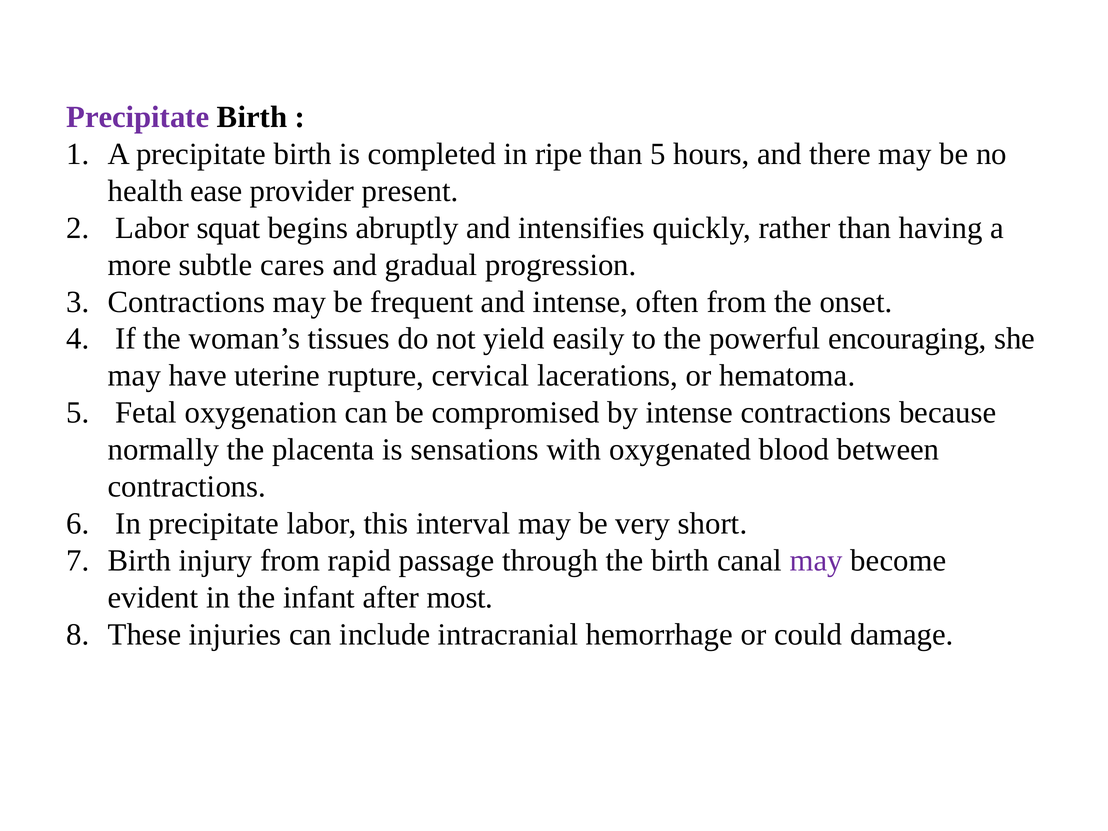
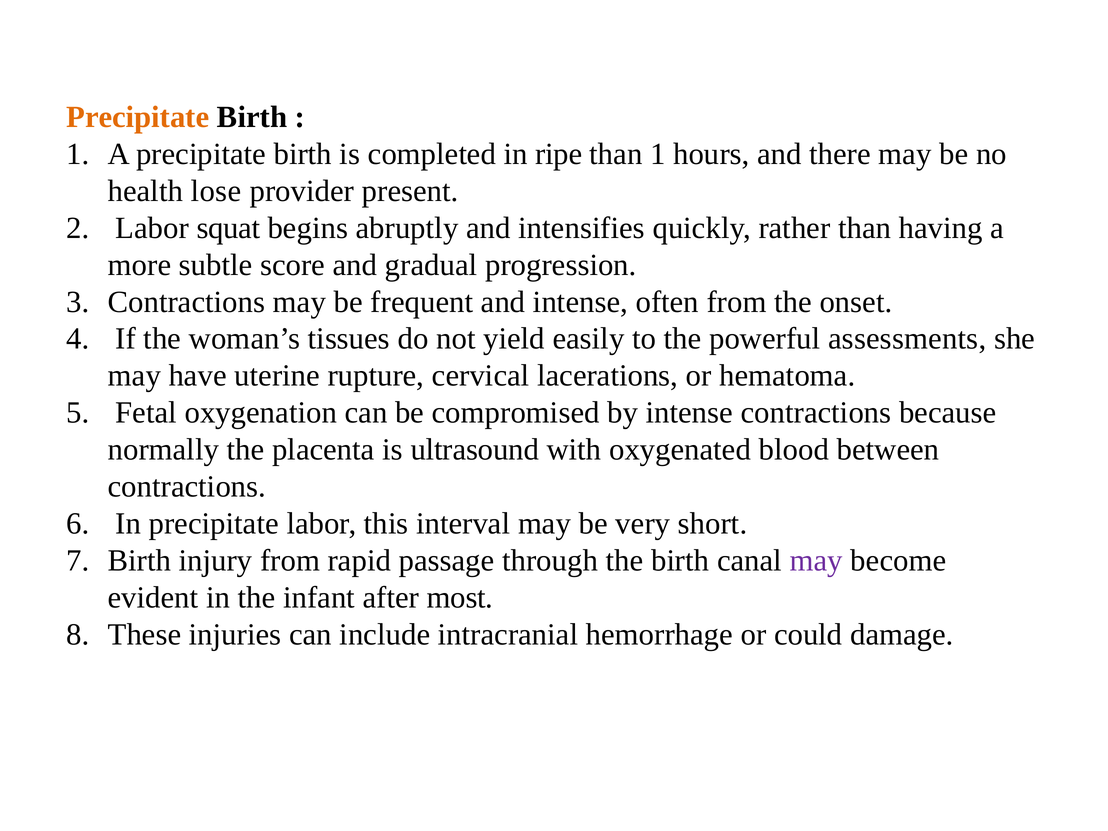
Precipitate at (138, 117) colour: purple -> orange
than 5: 5 -> 1
ease: ease -> lose
cares: cares -> score
encouraging: encouraging -> assessments
sensations: sensations -> ultrasound
